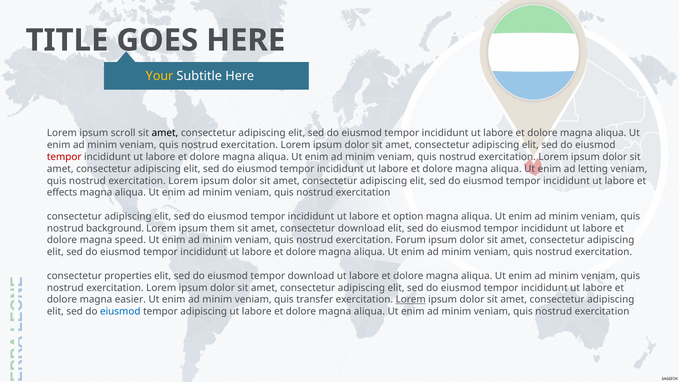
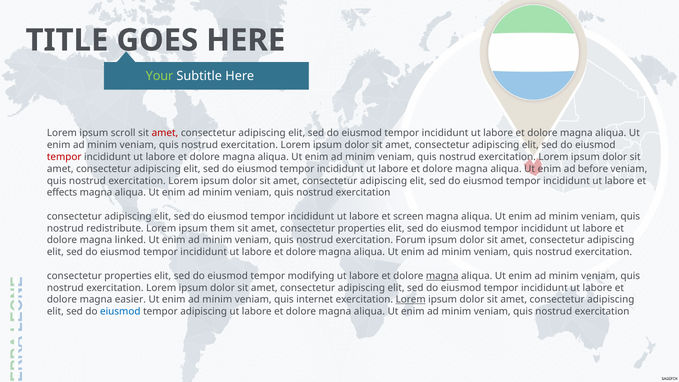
Your colour: yellow -> light green
amet at (165, 133) colour: black -> red
letting: letting -> before
option: option -> screen
background: background -> redistribute
amet consectetur download: download -> properties
speed: speed -> linked
tempor download: download -> modifying
magna at (442, 276) underline: none -> present
transfer: transfer -> internet
